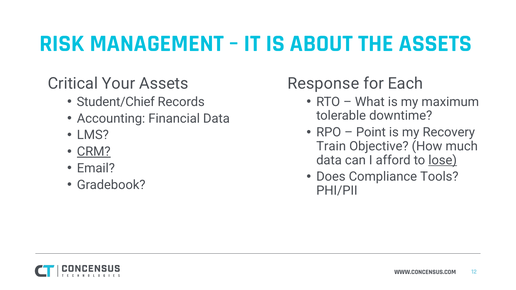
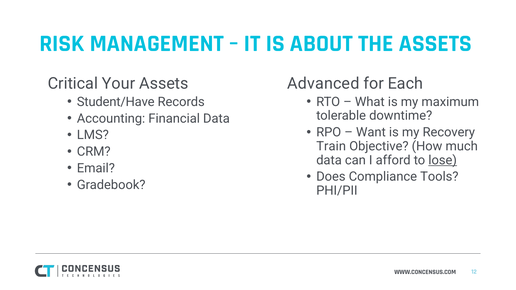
Response: Response -> Advanced
Student/Chief: Student/Chief -> Student/Have
Point: Point -> Want
CRM underline: present -> none
